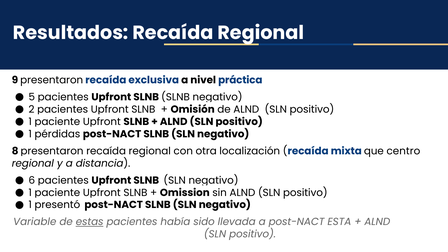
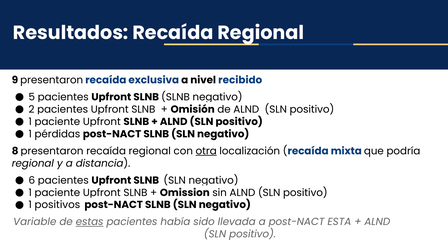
práctica: práctica -> recibido
otra underline: none -> present
centro: centro -> podría
presentó: presentó -> positivos
